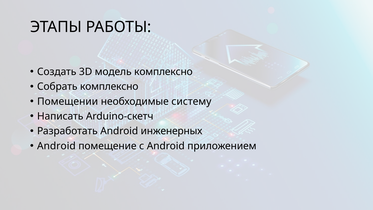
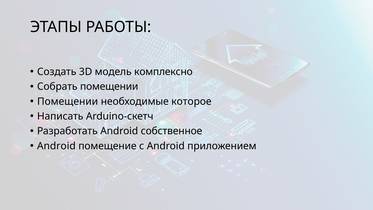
Собрать комплексно: комплексно -> помещении
систему: систему -> которое
инженерных: инженерных -> собственное
